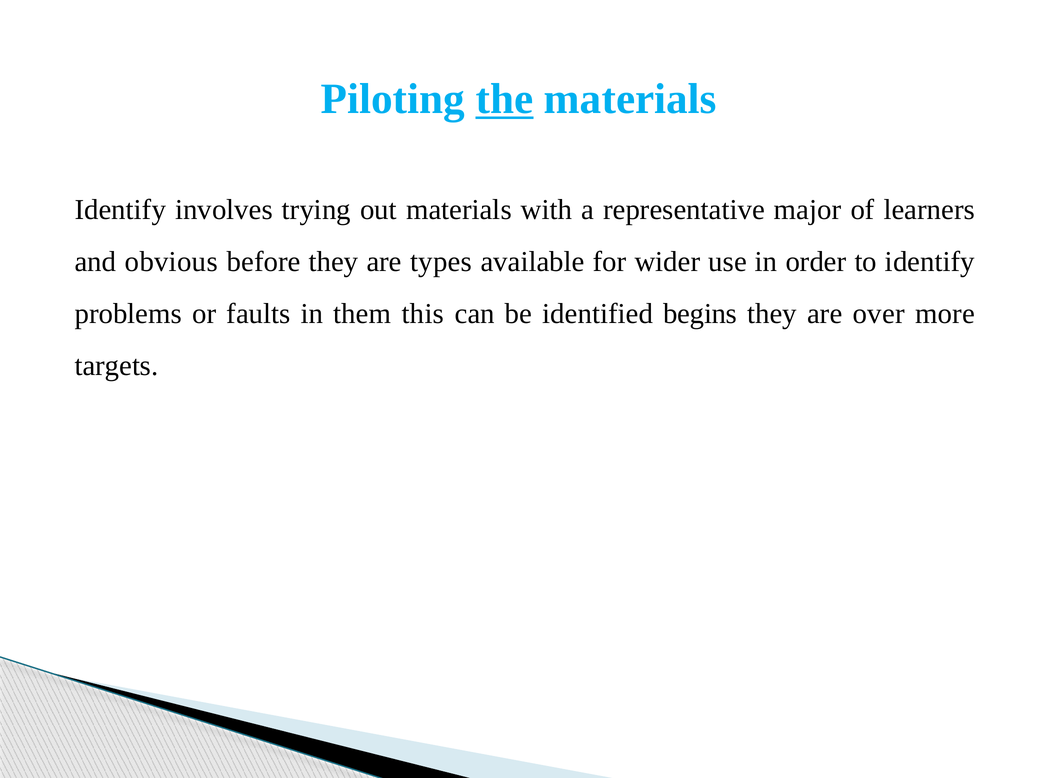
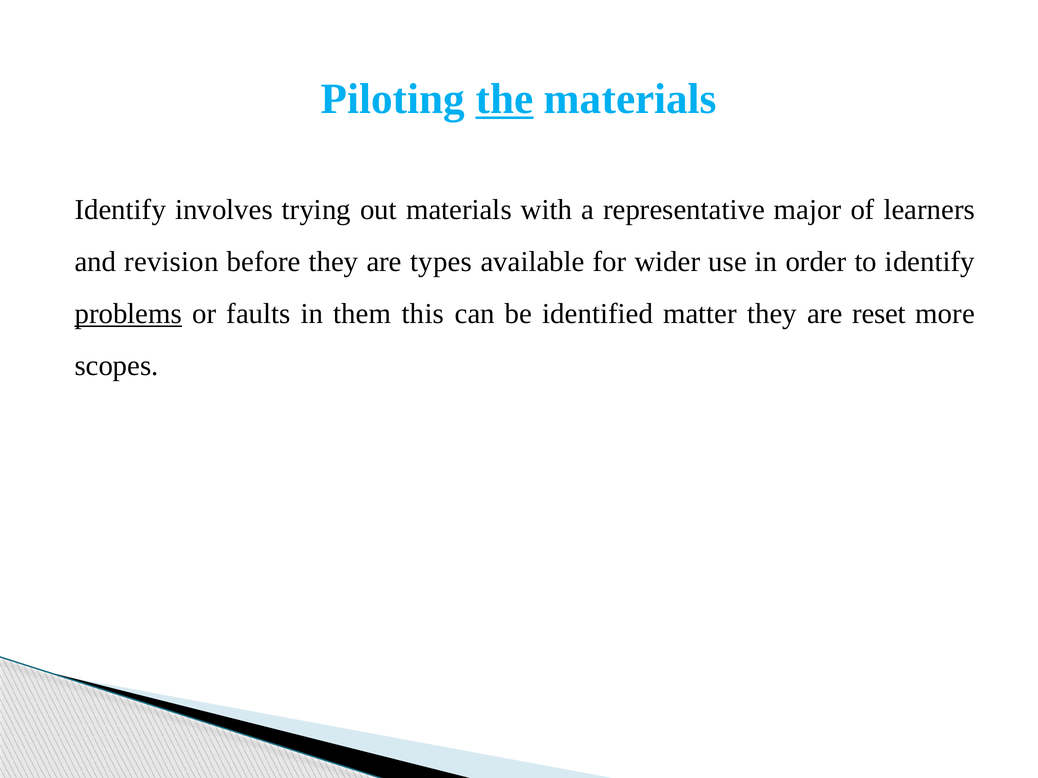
obvious: obvious -> revision
problems underline: none -> present
begins: begins -> matter
over: over -> reset
targets: targets -> scopes
